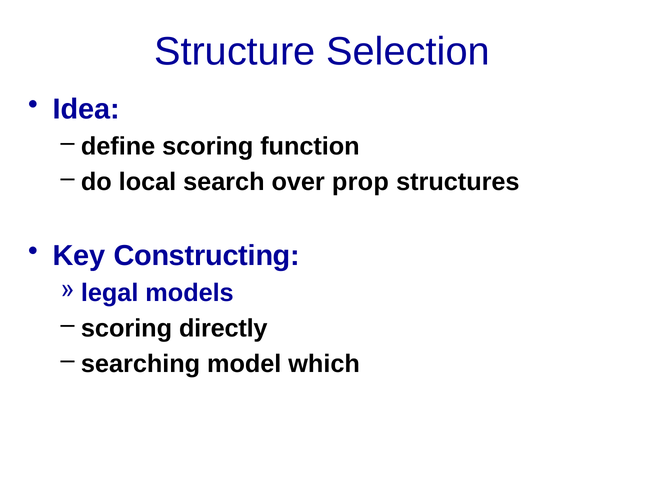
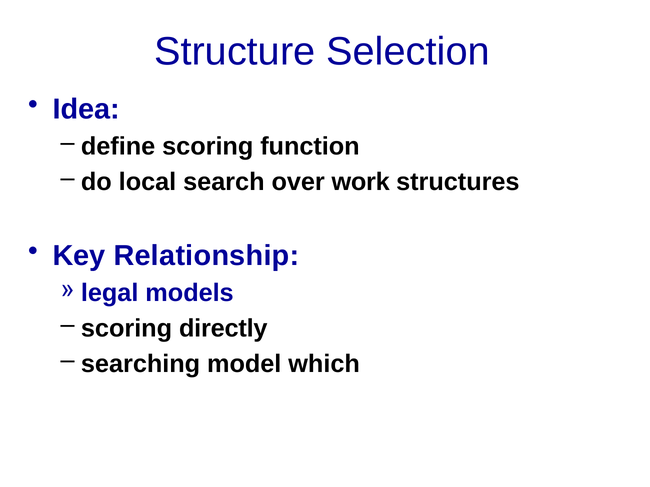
prop: prop -> work
Constructing: Constructing -> Relationship
